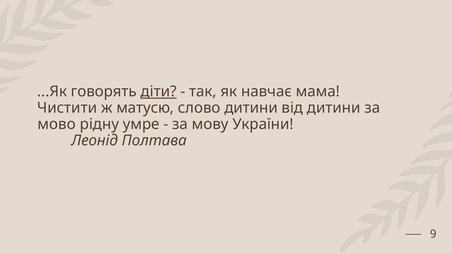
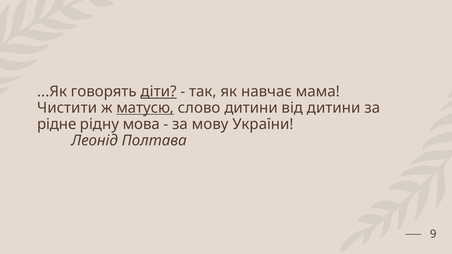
матусю underline: none -> present
мово: мово -> рідне
умре: умре -> мова
